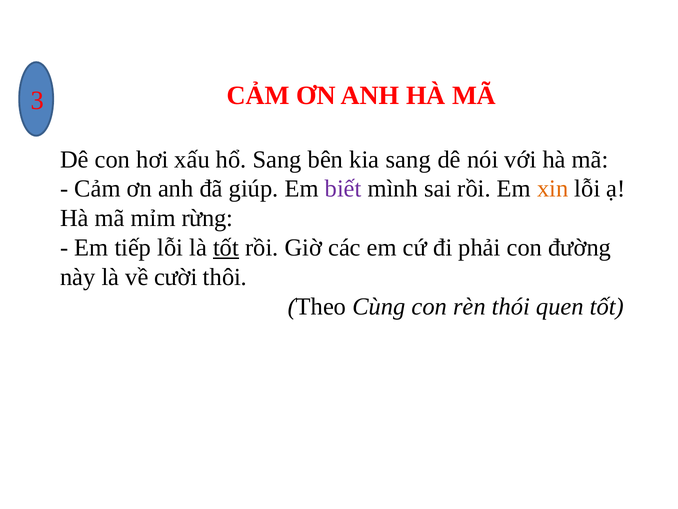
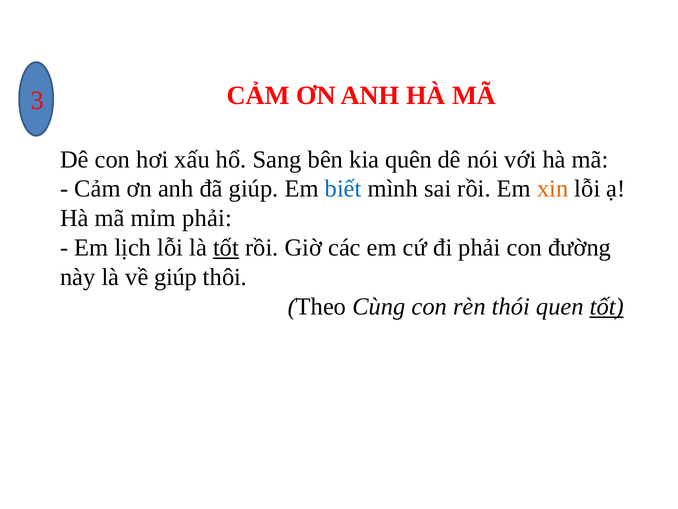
kia sang: sang -> quên
biết colour: purple -> blue
mỉm rừng: rừng -> phải
tiếp: tiếp -> lịch
về cười: cười -> giúp
tốt at (607, 306) underline: none -> present
